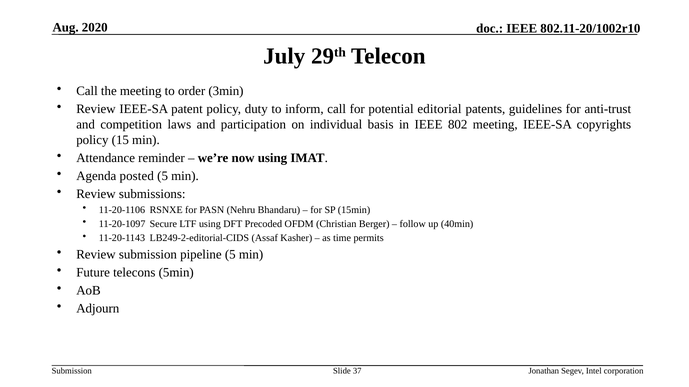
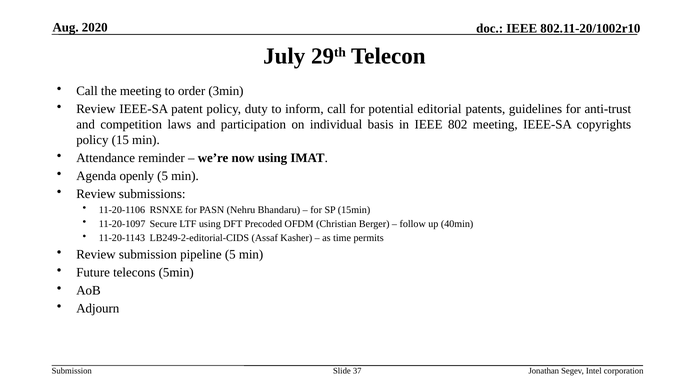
posted: posted -> openly
